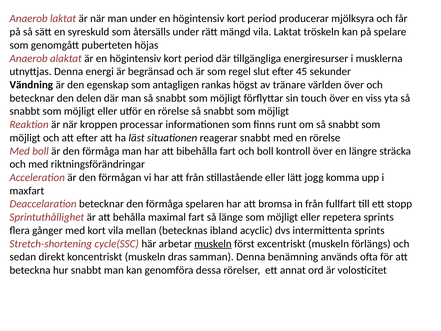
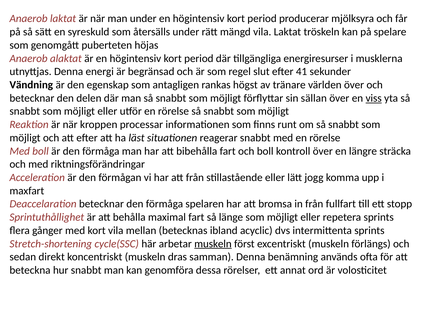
45: 45 -> 41
touch: touch -> sällan
viss underline: none -> present
